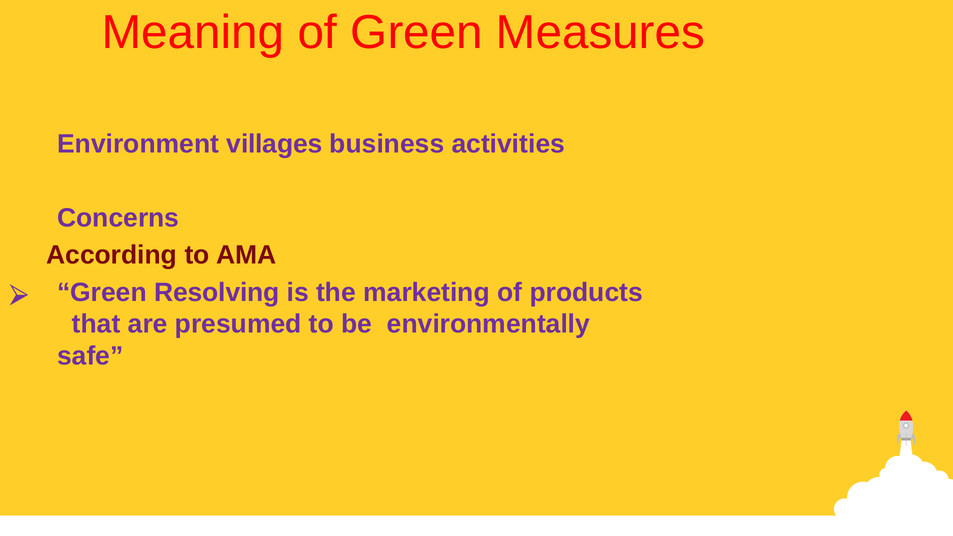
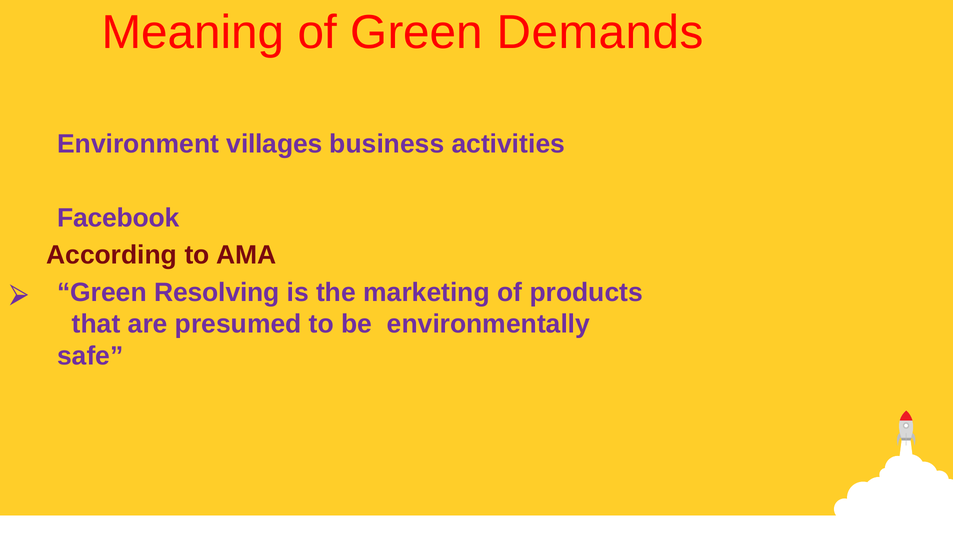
Measures: Measures -> Demands
Concerns: Concerns -> Facebook
